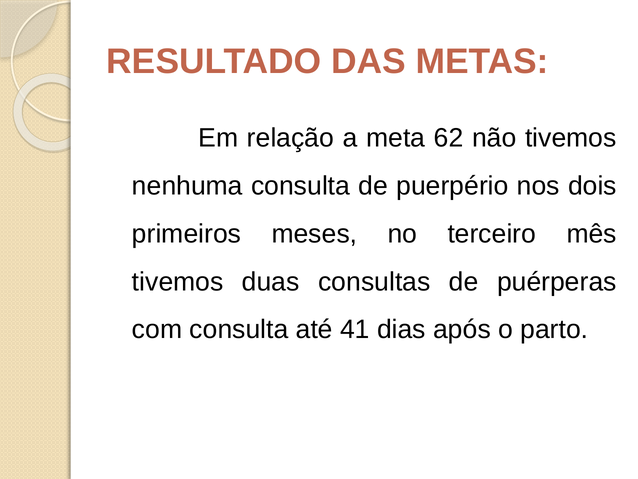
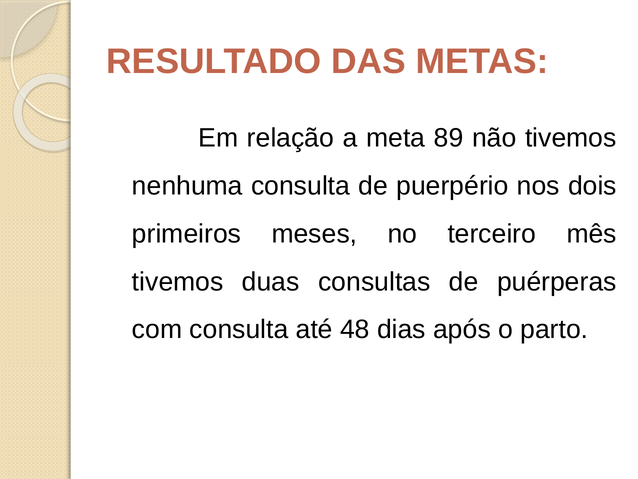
62: 62 -> 89
41: 41 -> 48
